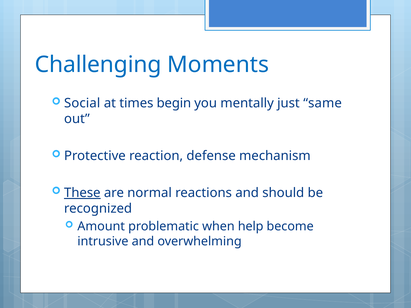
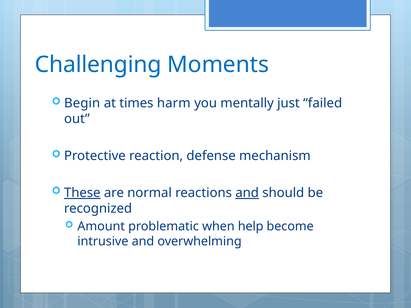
Social: Social -> Begin
begin: begin -> harm
same: same -> failed
and at (247, 193) underline: none -> present
